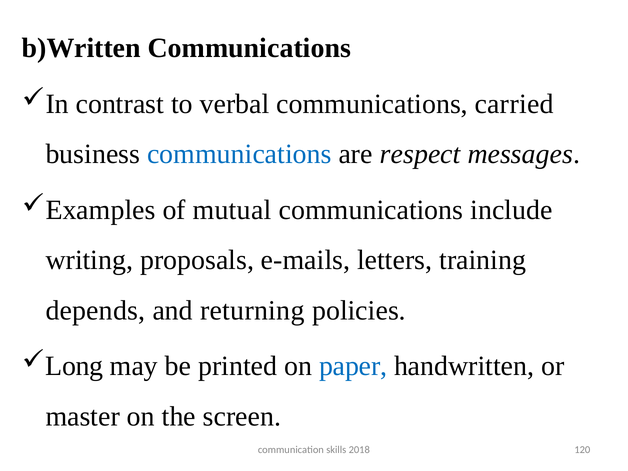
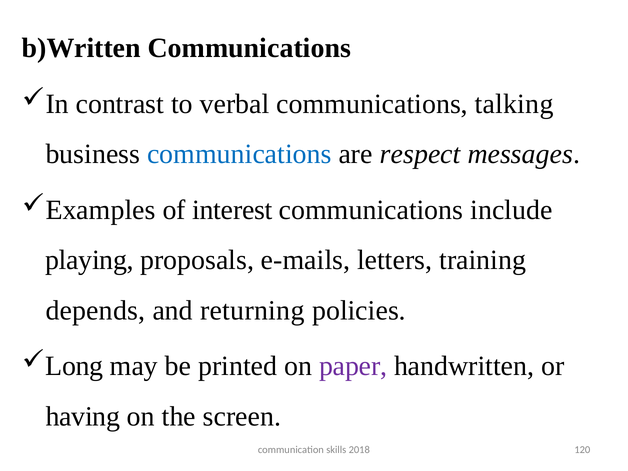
carried: carried -> talking
mutual: mutual -> interest
writing: writing -> playing
paper colour: blue -> purple
master: master -> having
